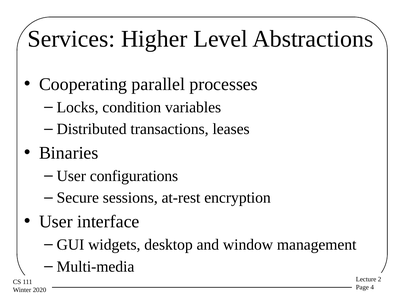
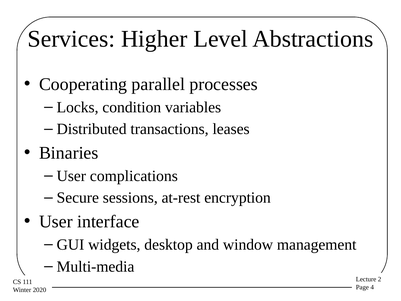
configurations: configurations -> complications
